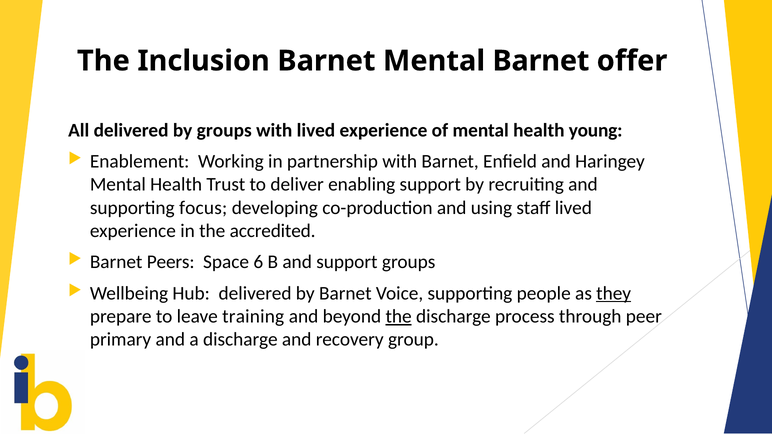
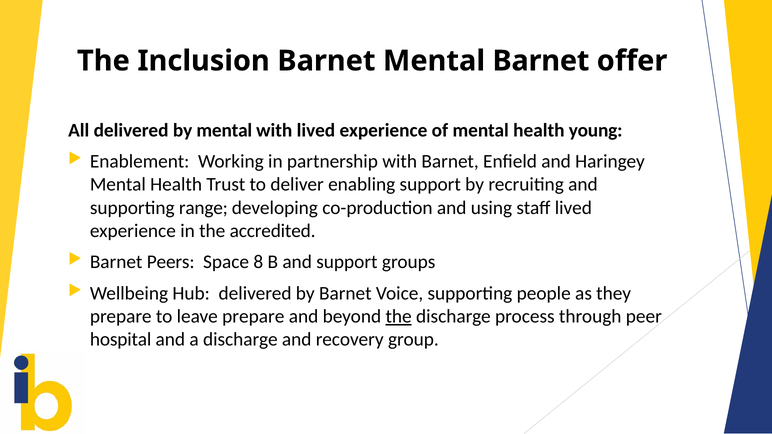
by groups: groups -> mental
focus: focus -> range
6: 6 -> 8
they underline: present -> none
leave training: training -> prepare
primary: primary -> hospital
